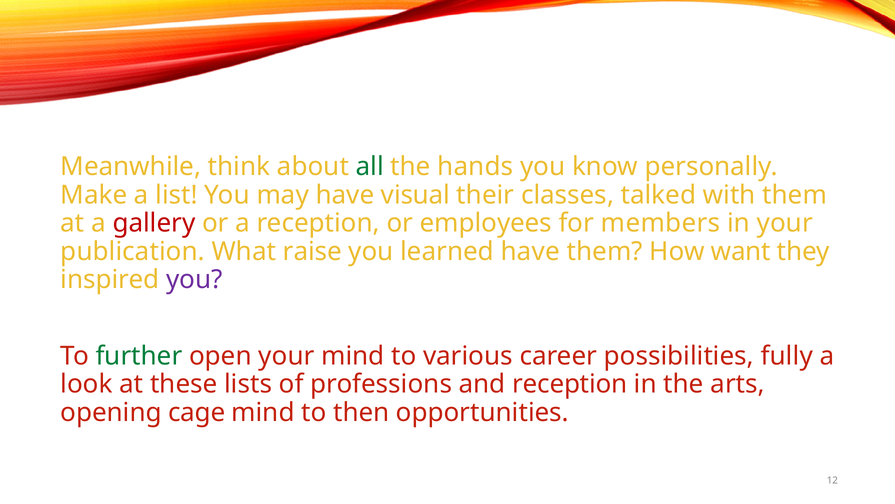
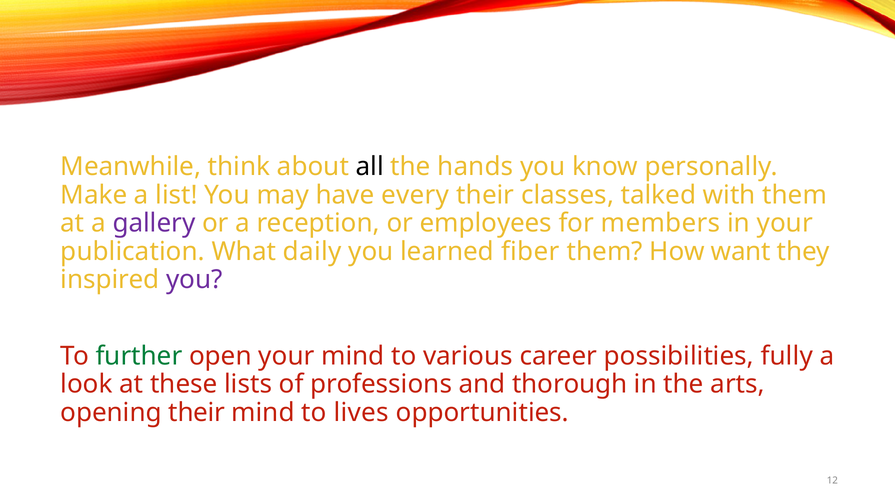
all colour: green -> black
visual: visual -> every
gallery colour: red -> purple
raise: raise -> daily
learned have: have -> fiber
and reception: reception -> thorough
opening cage: cage -> their
then: then -> lives
